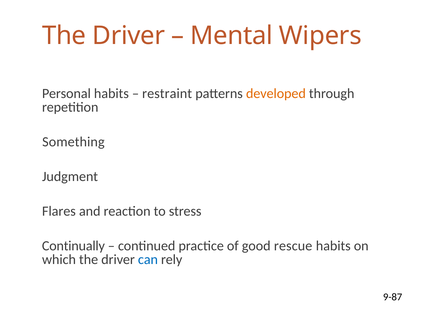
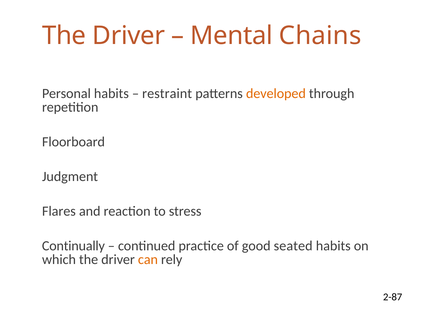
Wipers: Wipers -> Chains
Something: Something -> Floorboard
rescue: rescue -> seated
can colour: blue -> orange
9-87: 9-87 -> 2-87
